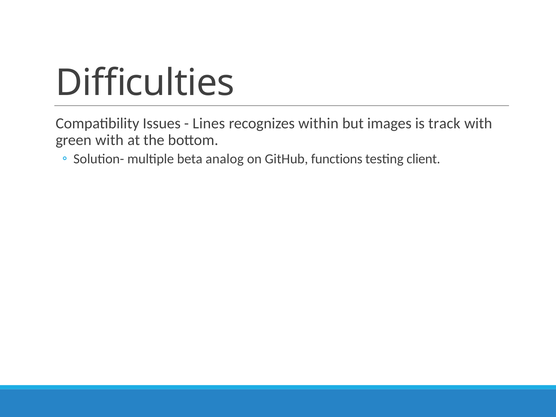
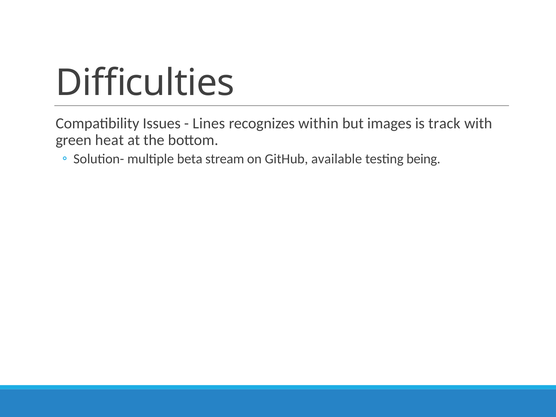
green with: with -> heat
analog: analog -> stream
functions: functions -> available
client: client -> being
